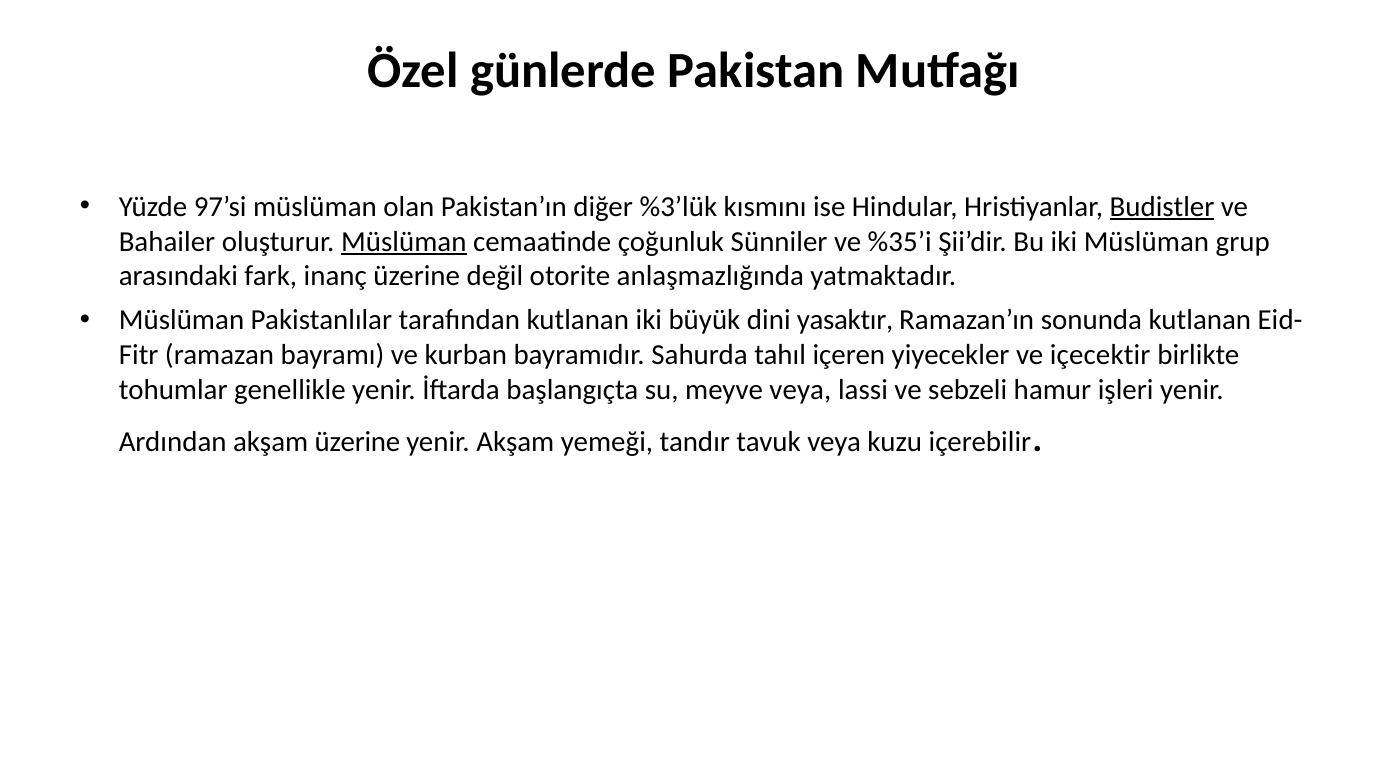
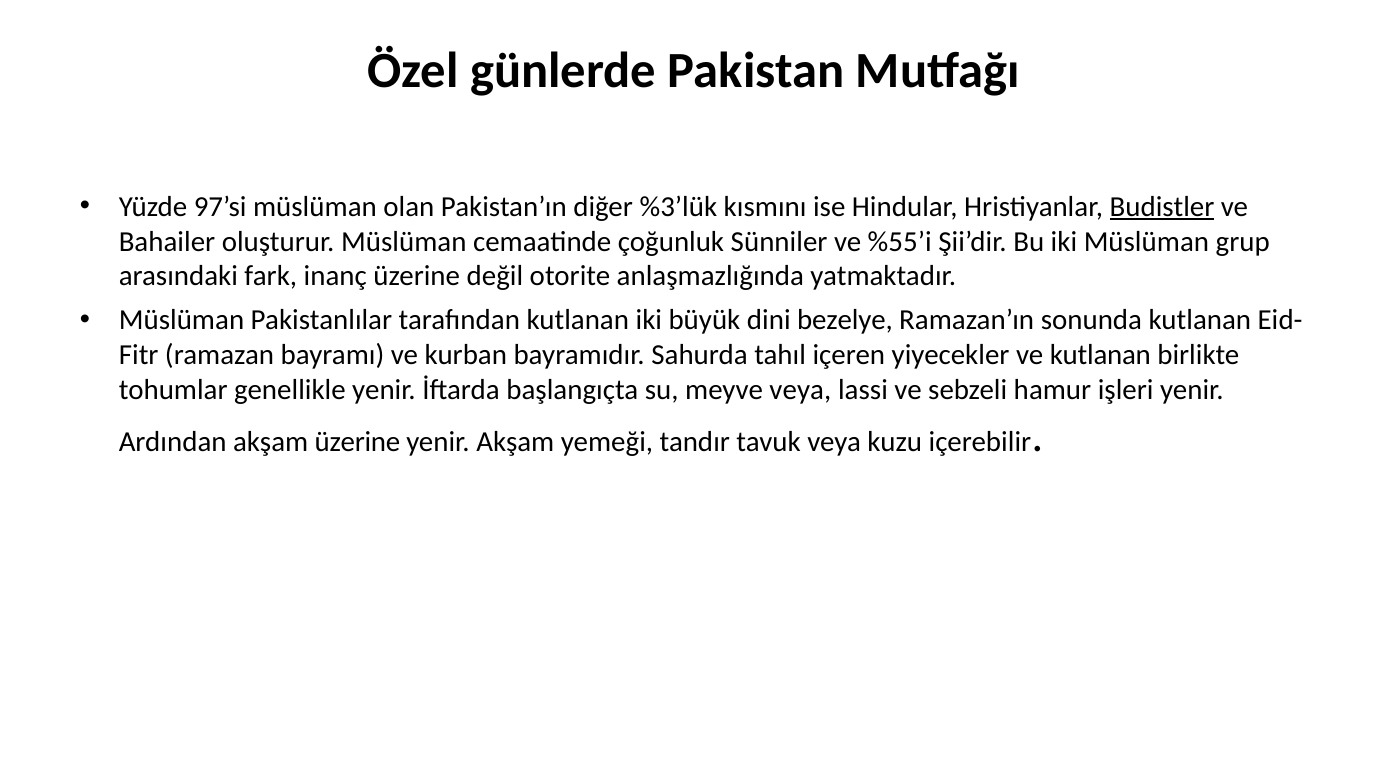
Müslüman at (404, 241) underline: present -> none
%35’i: %35’i -> %55’i
yasaktır: yasaktır -> bezelye
ve içecektir: içecektir -> kutlanan
